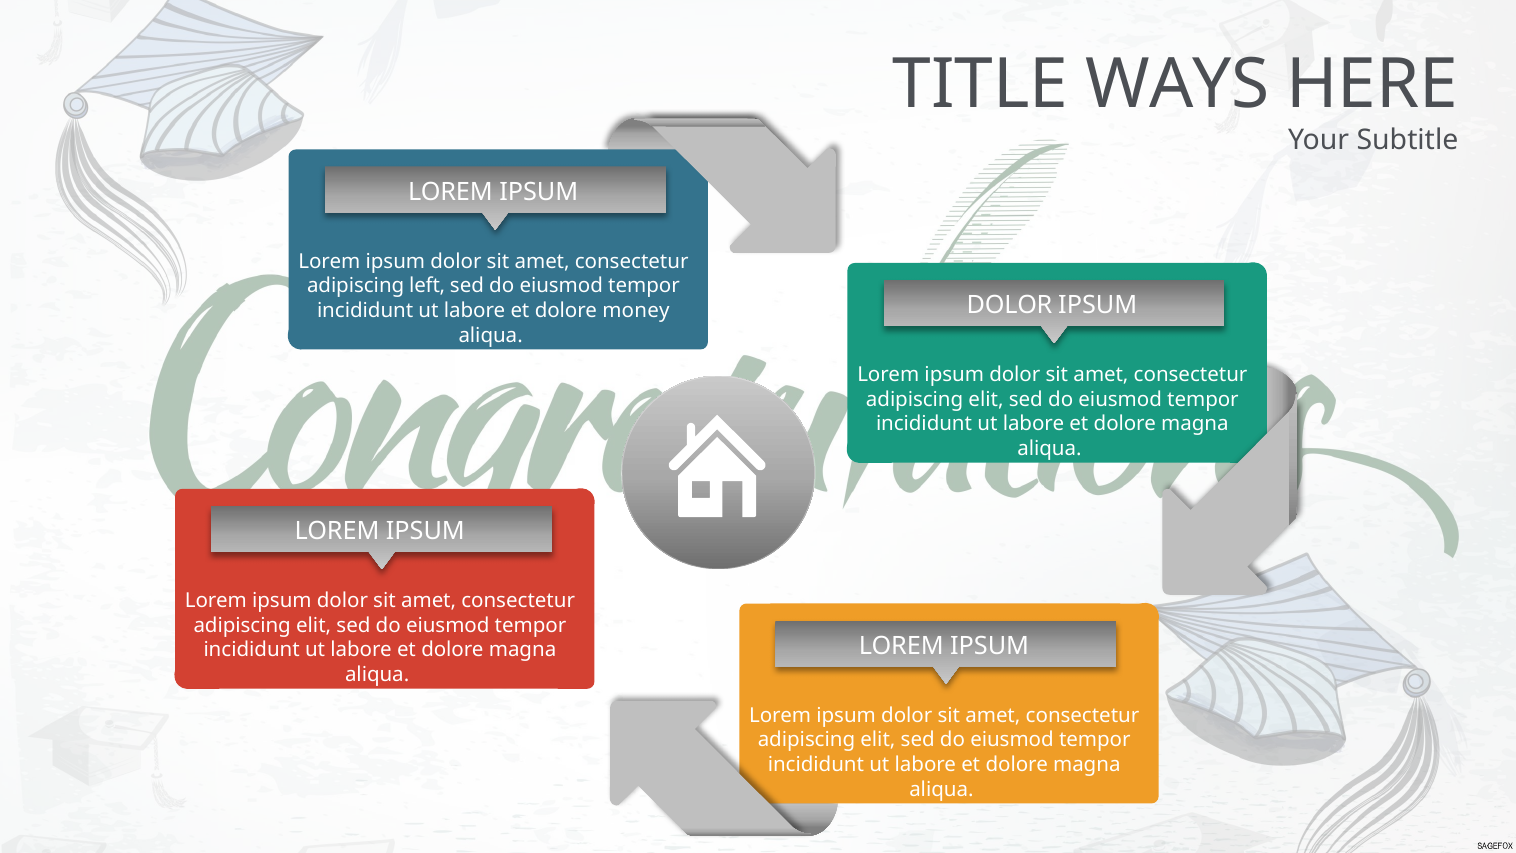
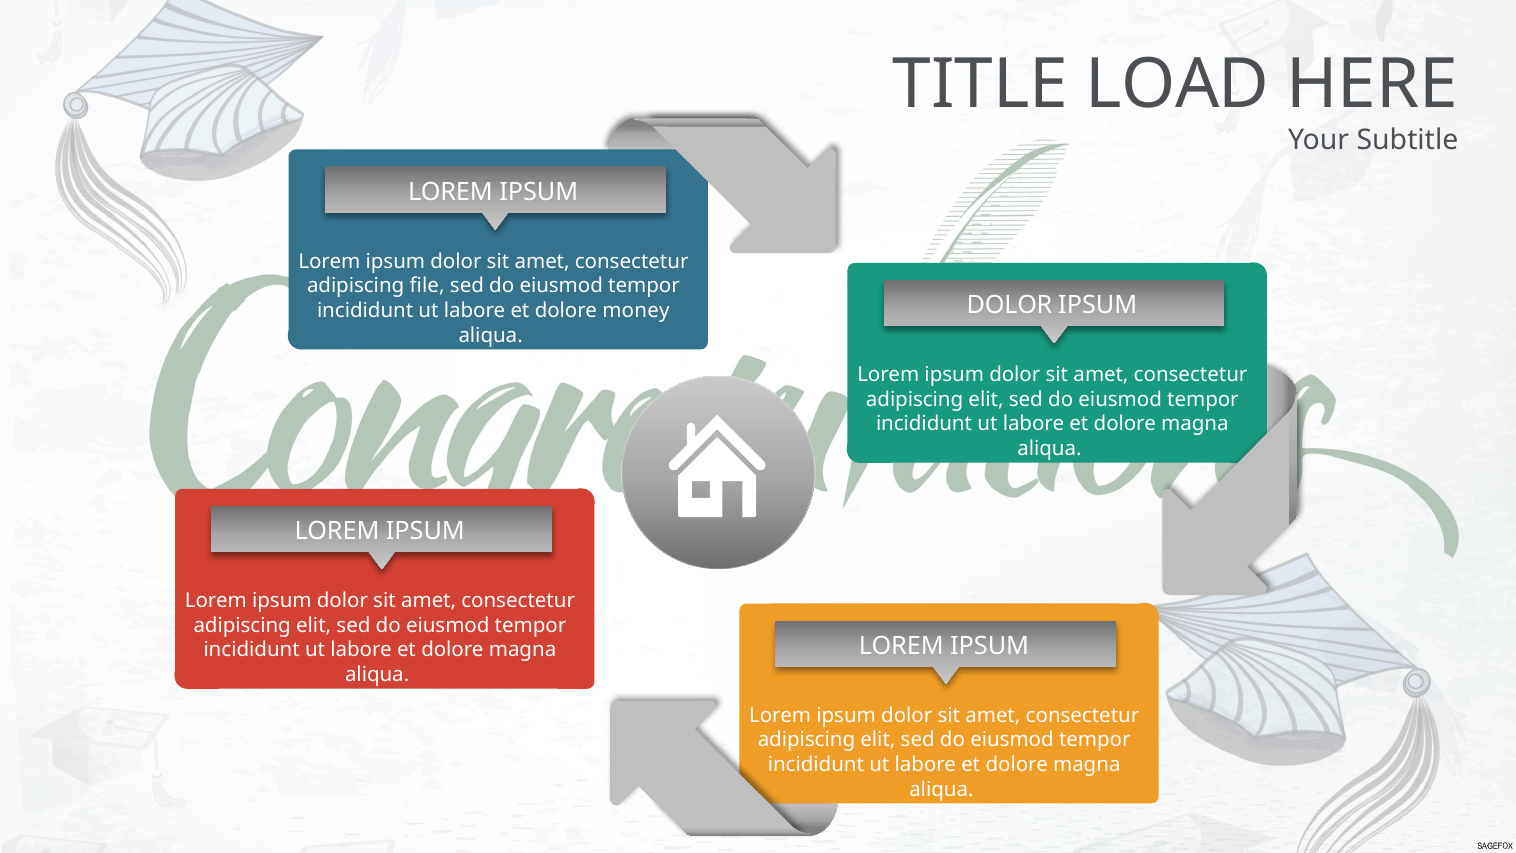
WAYS: WAYS -> LOAD
left: left -> file
